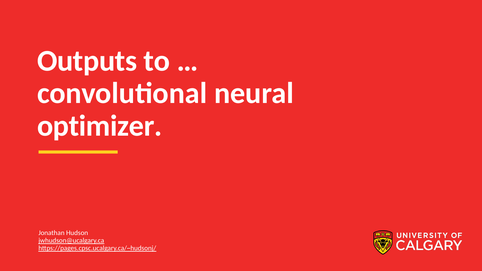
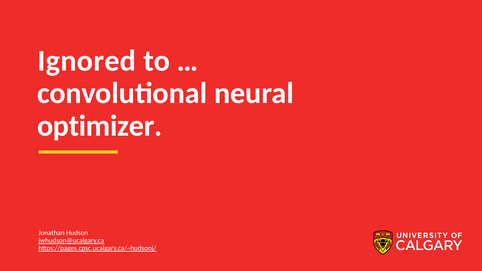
Outputs: Outputs -> Ignored
